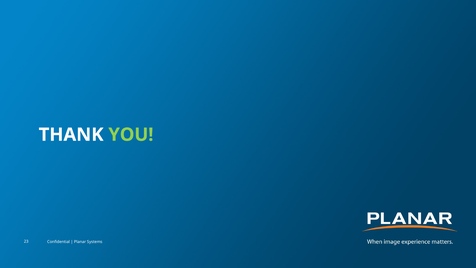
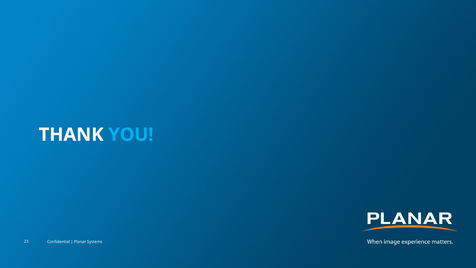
YOU colour: light green -> light blue
